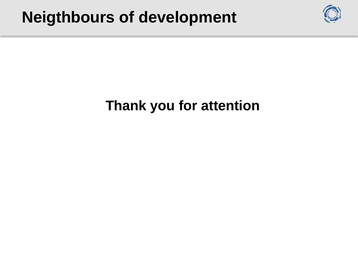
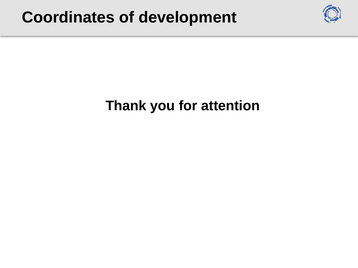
Neigthbours: Neigthbours -> Coordinates
